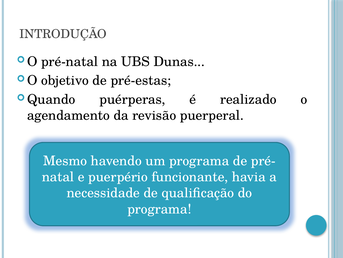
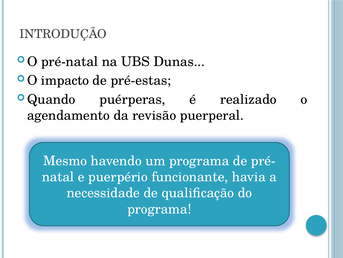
objetivo: objetivo -> impacto
